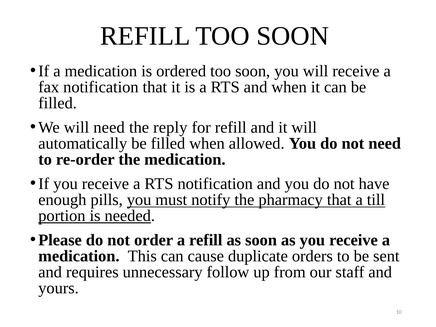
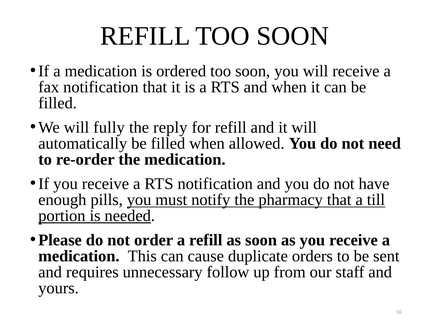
will need: need -> fully
